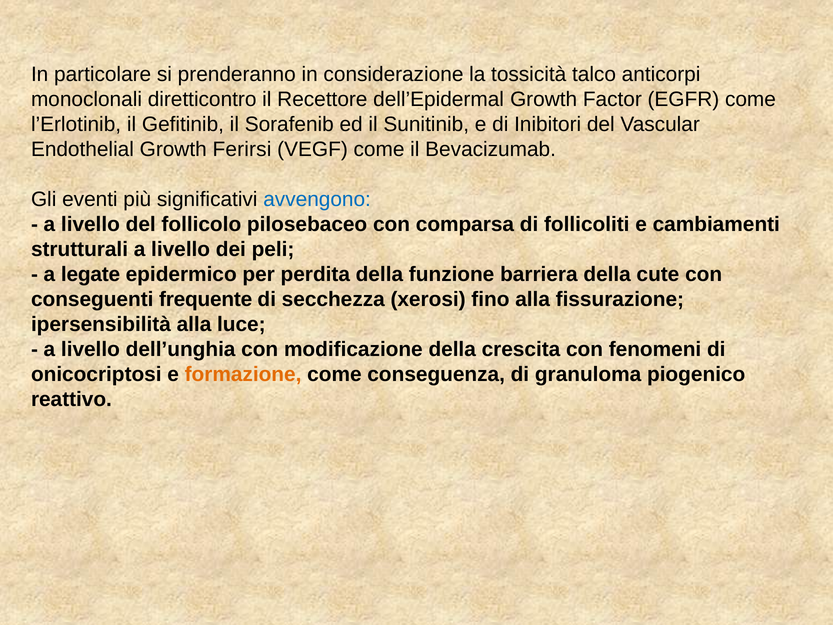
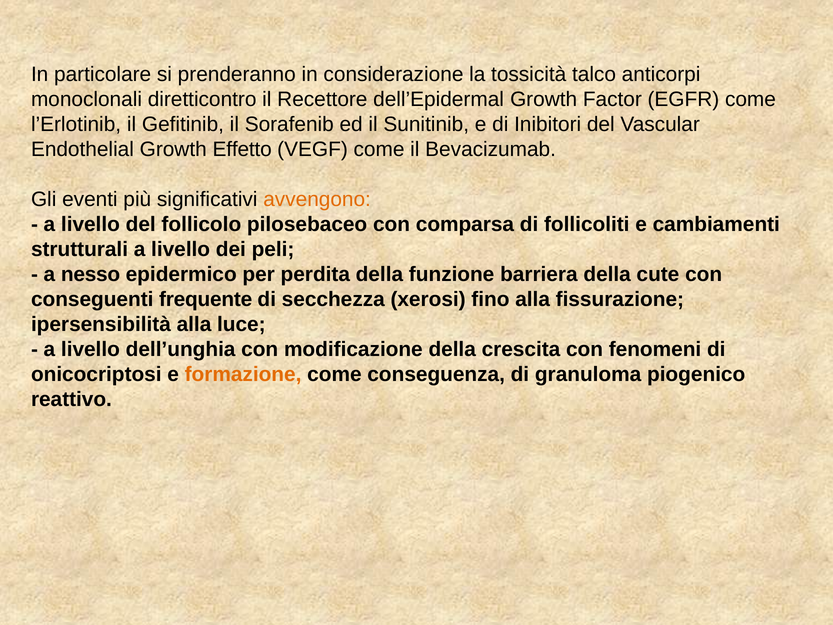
Ferirsi: Ferirsi -> Effetto
avvengono colour: blue -> orange
legate: legate -> nesso
